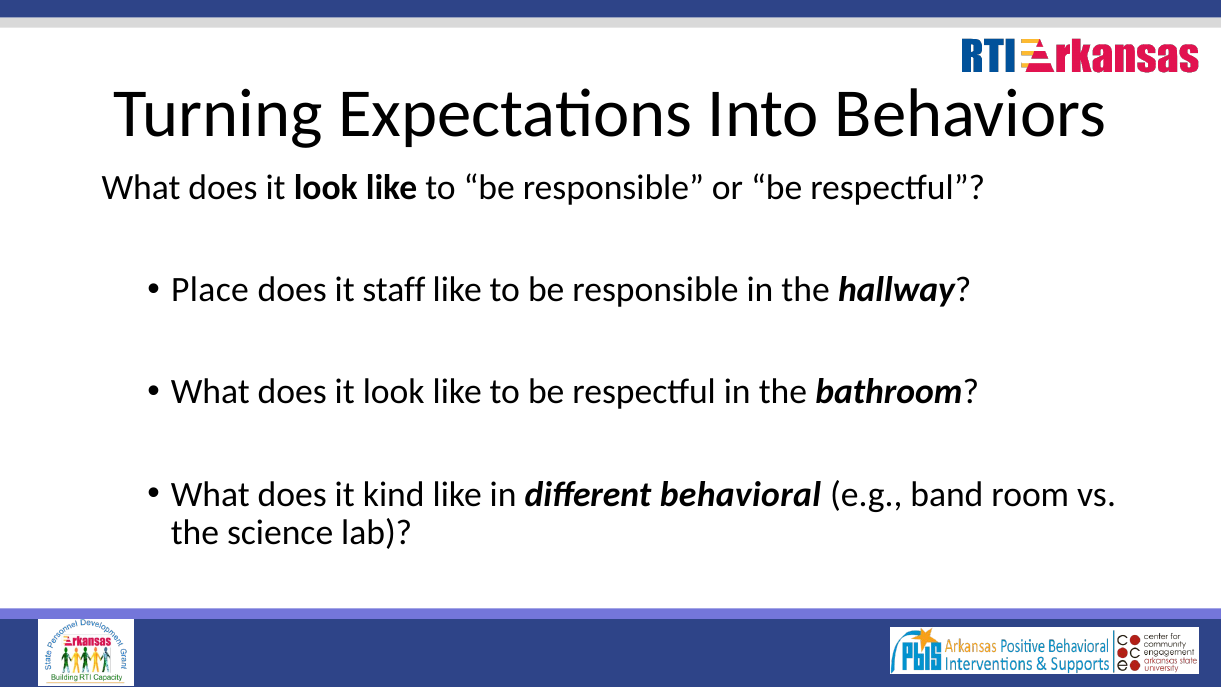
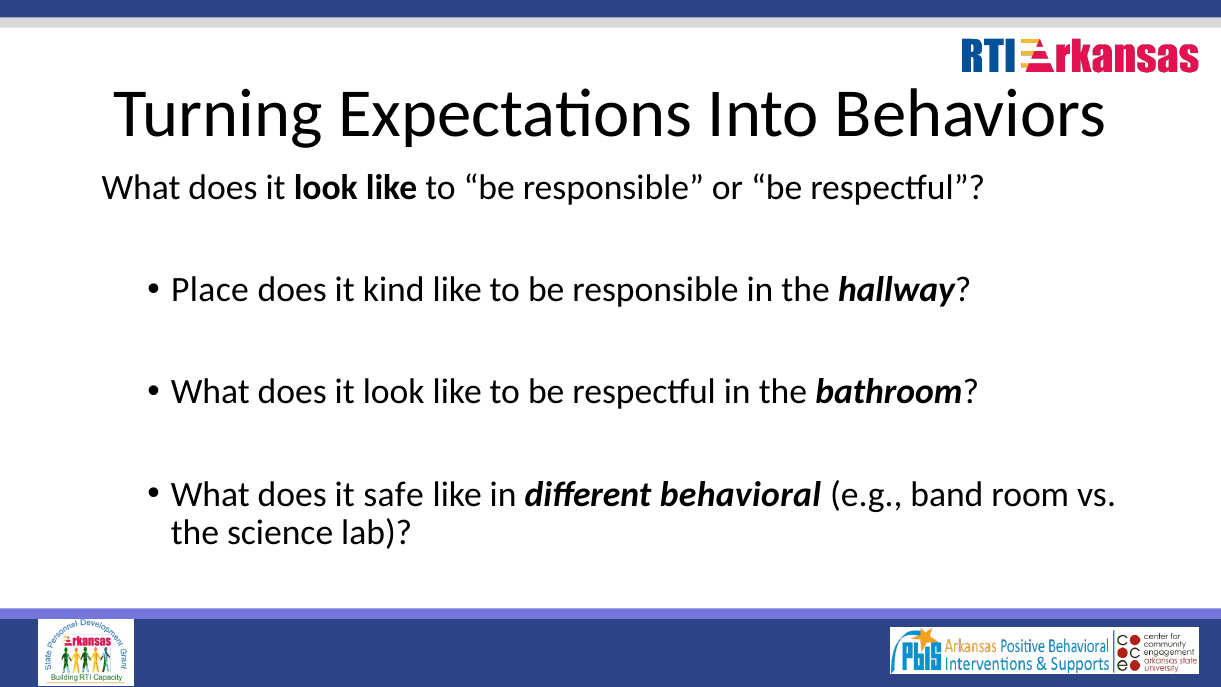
staff: staff -> kind
kind: kind -> safe
